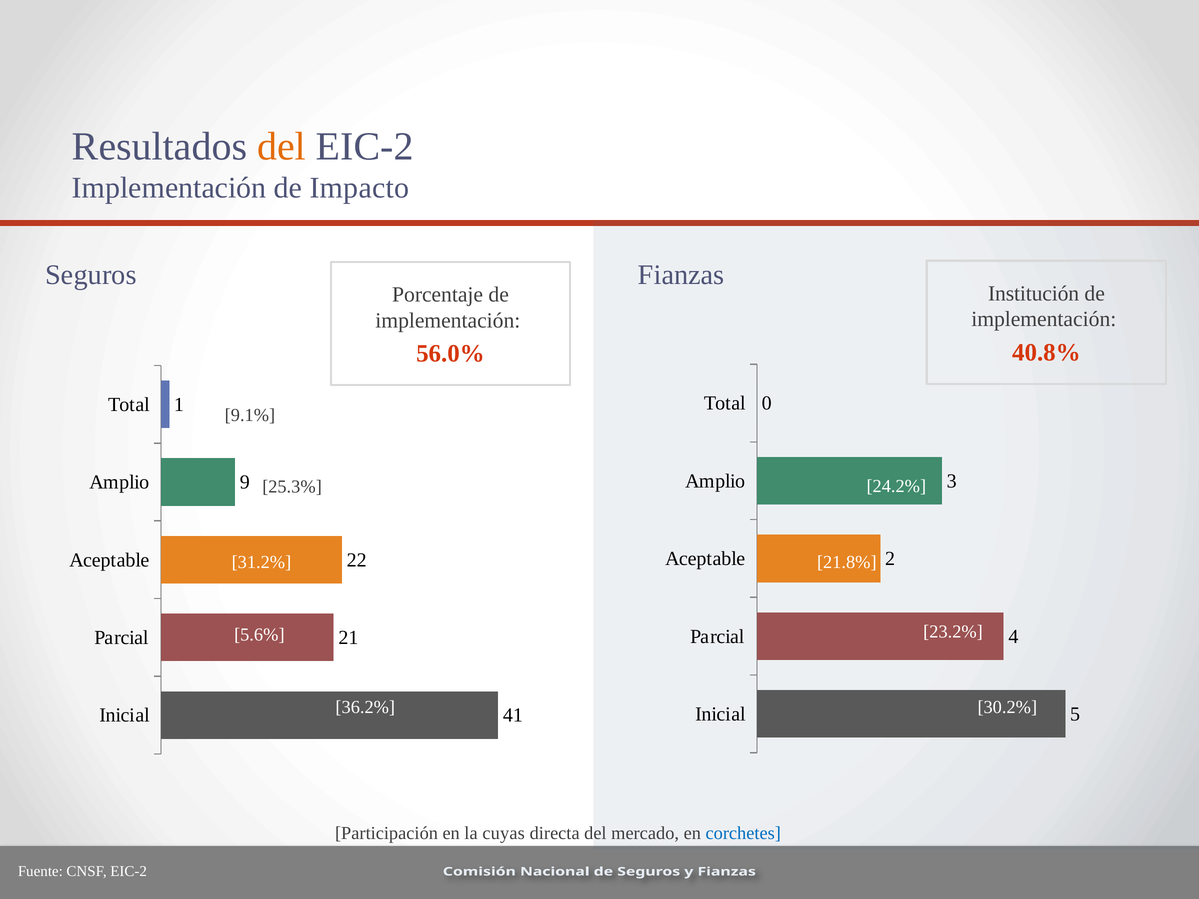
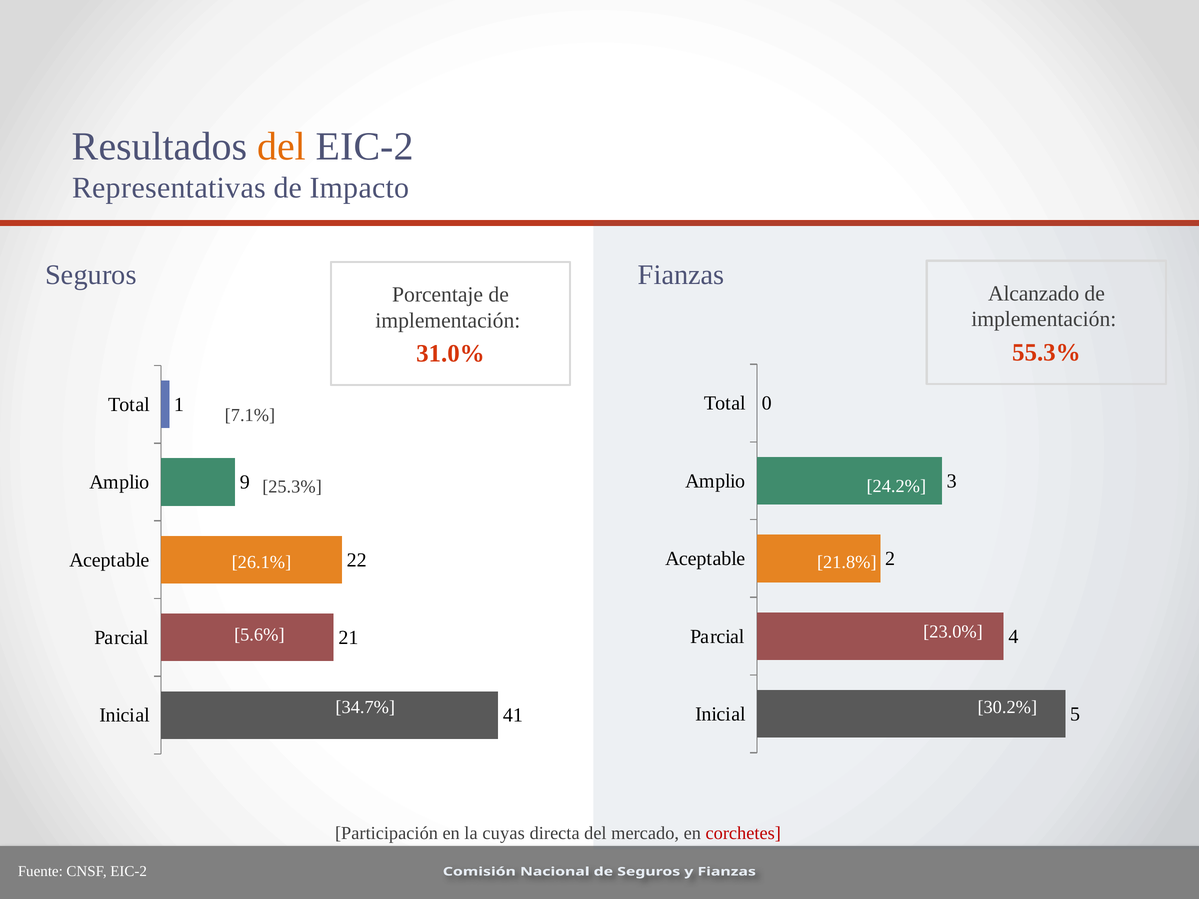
Implementación at (169, 188): Implementación -> Representativas
Institución: Institución -> Alcanzado
40.8%: 40.8% -> 55.3%
56.0%: 56.0% -> 31.0%
9.1%: 9.1% -> 7.1%
31.2%: 31.2% -> 26.1%
23.2%: 23.2% -> 23.0%
36.2%: 36.2% -> 34.7%
corchetes colour: blue -> red
